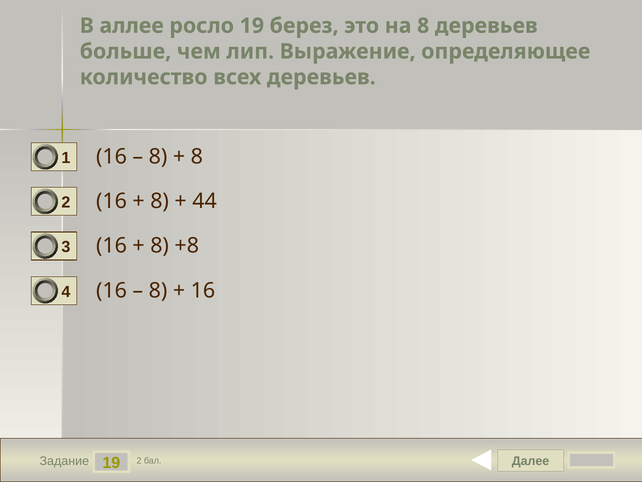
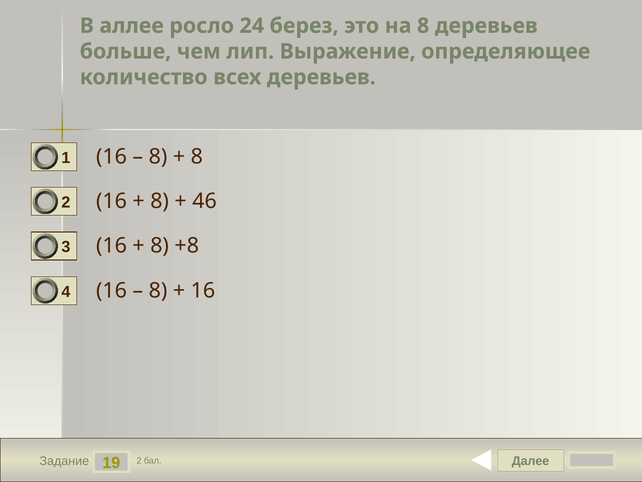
росло 19: 19 -> 24
44: 44 -> 46
